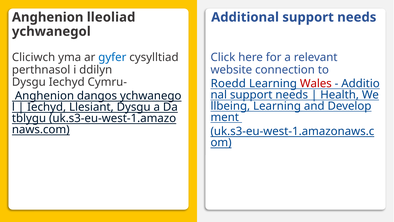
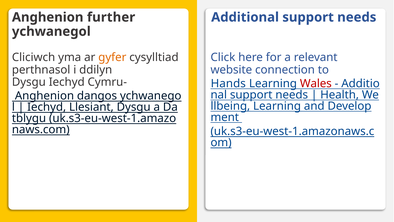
lleoliad: lleoliad -> further
gyfer colour: blue -> orange
Roedd: Roedd -> Hands
